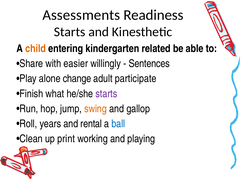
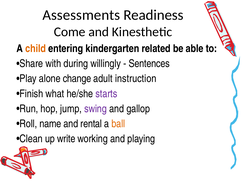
Starts at (70, 32): Starts -> Come
easier: easier -> during
participate: participate -> instruction
swing colour: orange -> purple
years: years -> name
ball colour: blue -> orange
print: print -> write
